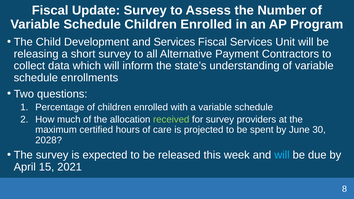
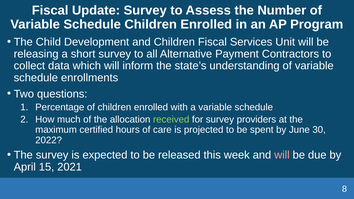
and Services: Services -> Children
2028: 2028 -> 2022
will at (282, 155) colour: light blue -> pink
